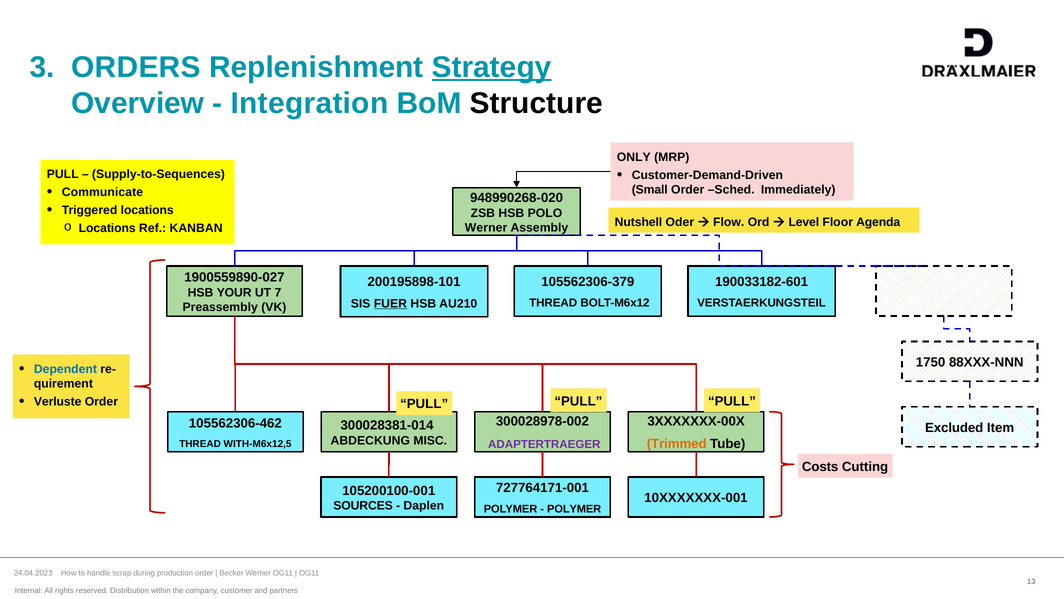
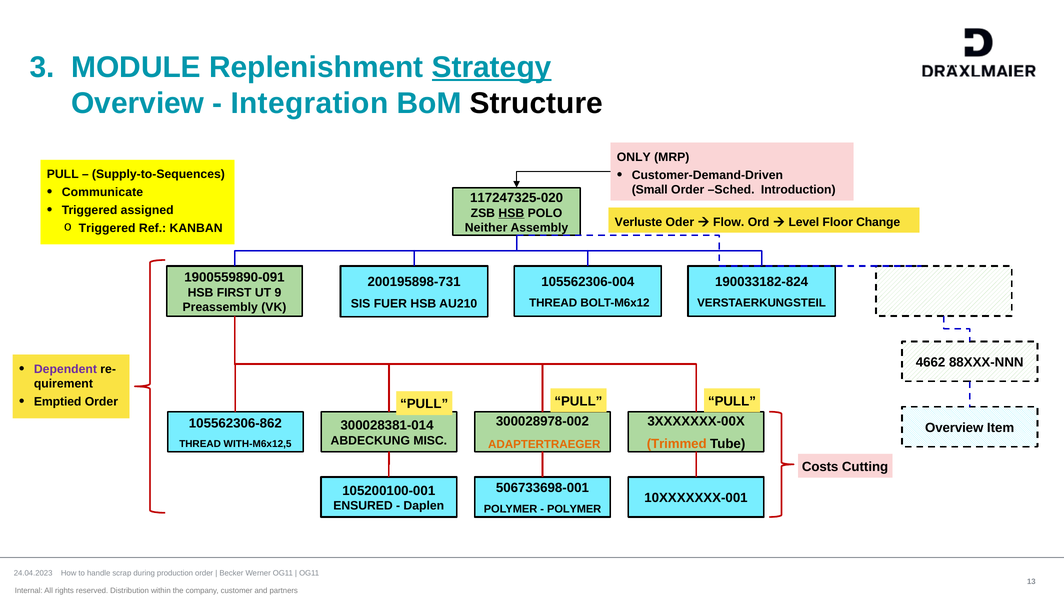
ORDERS: ORDERS -> MODULE
Immediately: Immediately -> Introduction
948990268-020: 948990268-020 -> 117247325-020
Triggered locations: locations -> assigned
HSB at (511, 213) underline: none -> present
Nutshell: Nutshell -> Verluste
Agenda: Agenda -> Change
Locations at (107, 228): Locations -> Triggered
Werner at (486, 227): Werner -> Neither
1900559890-027: 1900559890-027 -> 1900559890-091
200195898-101: 200195898-101 -> 200195898-731
105562306-379: 105562306-379 -> 105562306-004
190033182-601: 190033182-601 -> 190033182-824
YOUR: YOUR -> FIRST
7: 7 -> 9
FUER underline: present -> none
1750: 1750 -> 4662
Dependent colour: blue -> purple
Verluste: Verluste -> Emptied
105562306-462: 105562306-462 -> 105562306-862
Excluded at (954, 427): Excluded -> Overview
ADAPTERTRAEGER colour: purple -> orange
727764171-001: 727764171-001 -> 506733698-001
SOURCES: SOURCES -> ENSURED
